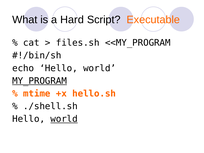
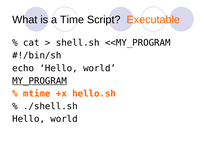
Hard: Hard -> Time
files.sh: files.sh -> shell.sh
world at (64, 119) underline: present -> none
